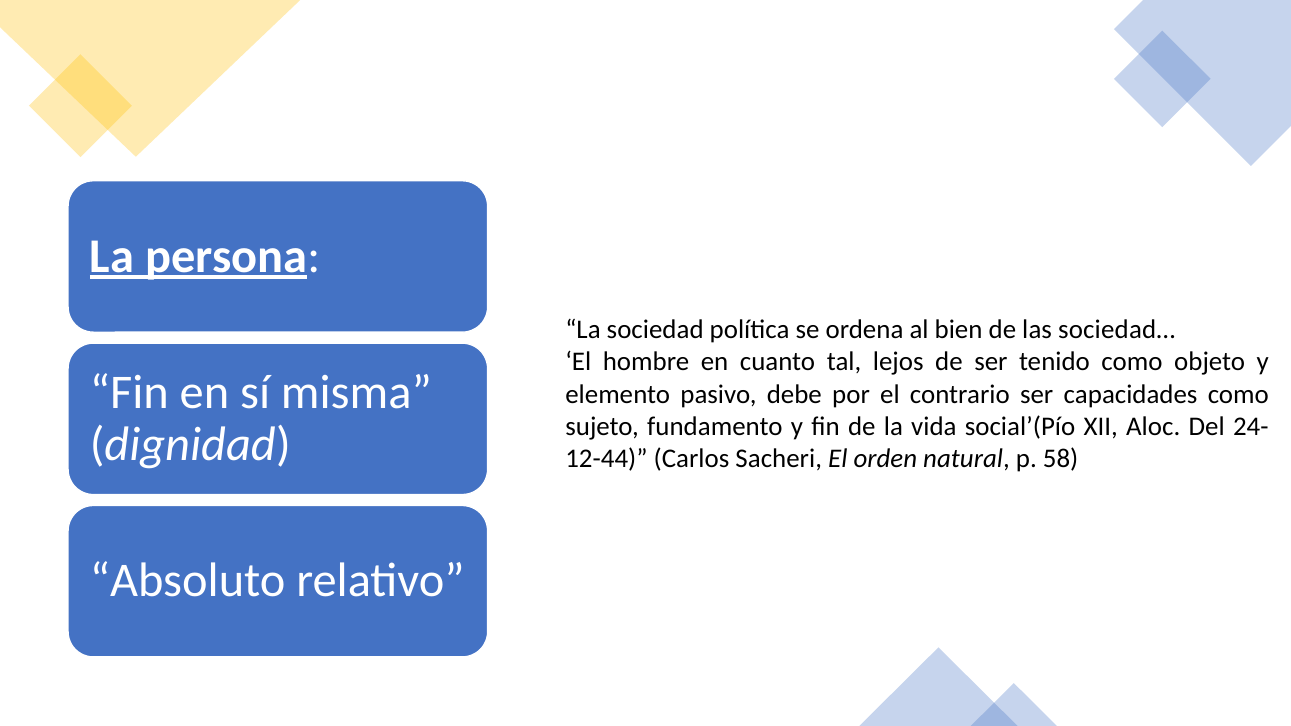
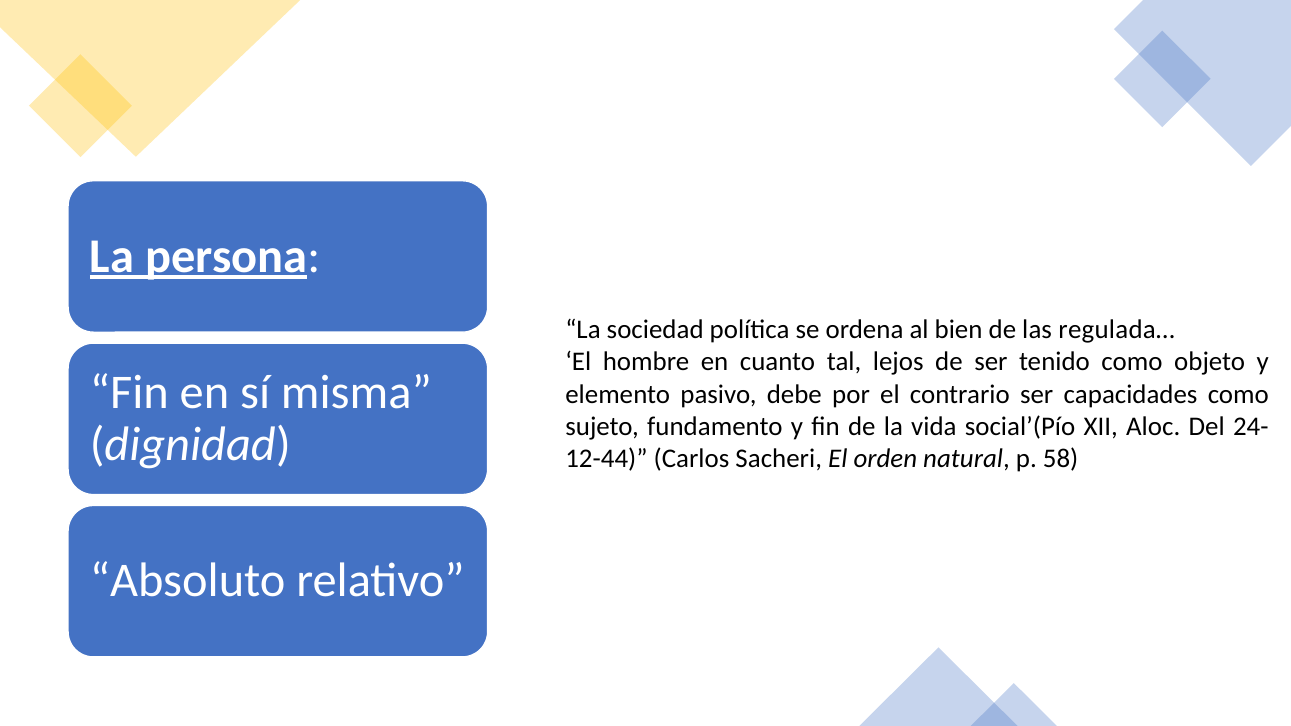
sociedad…: sociedad… -> regulada…
